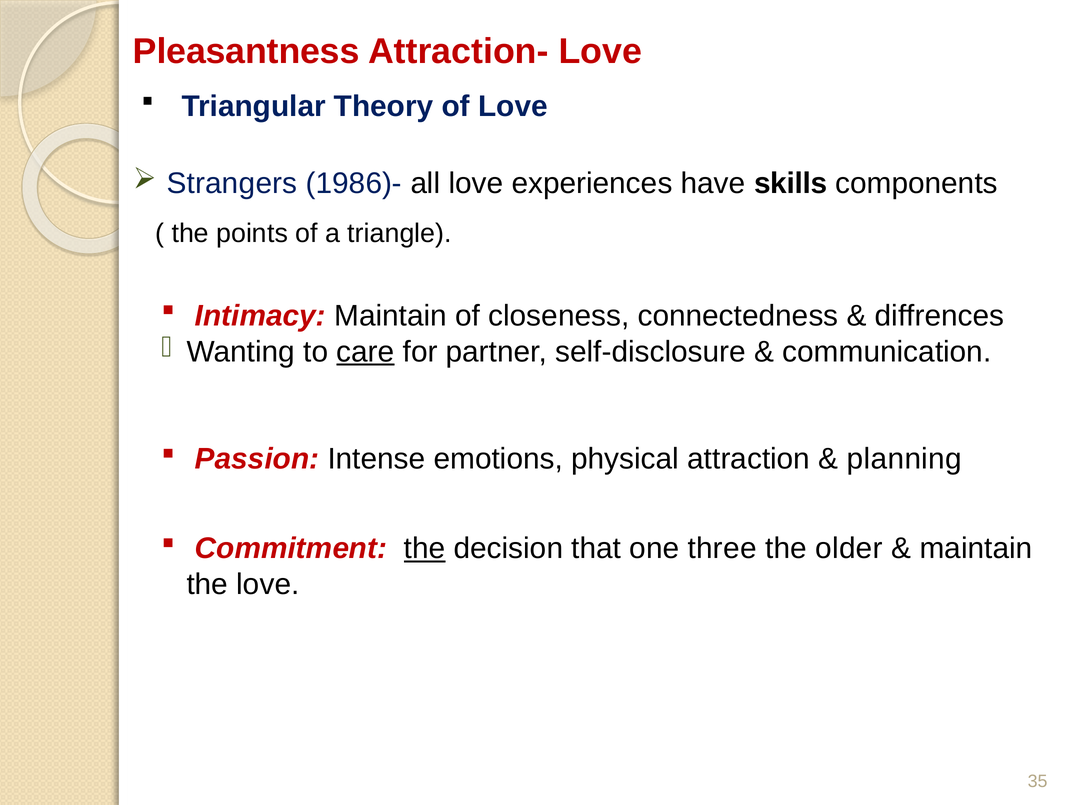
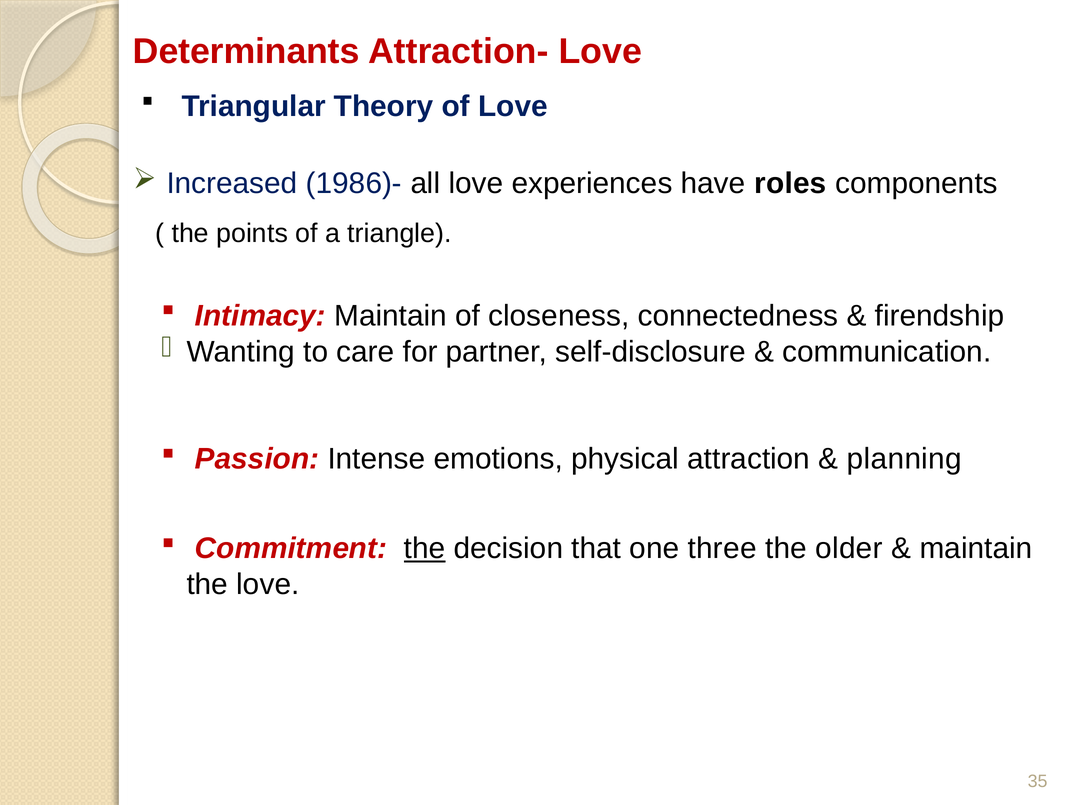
Pleasantness: Pleasantness -> Determinants
Strangers: Strangers -> Increased
skills: skills -> roles
diffrences: diffrences -> firendship
care underline: present -> none
